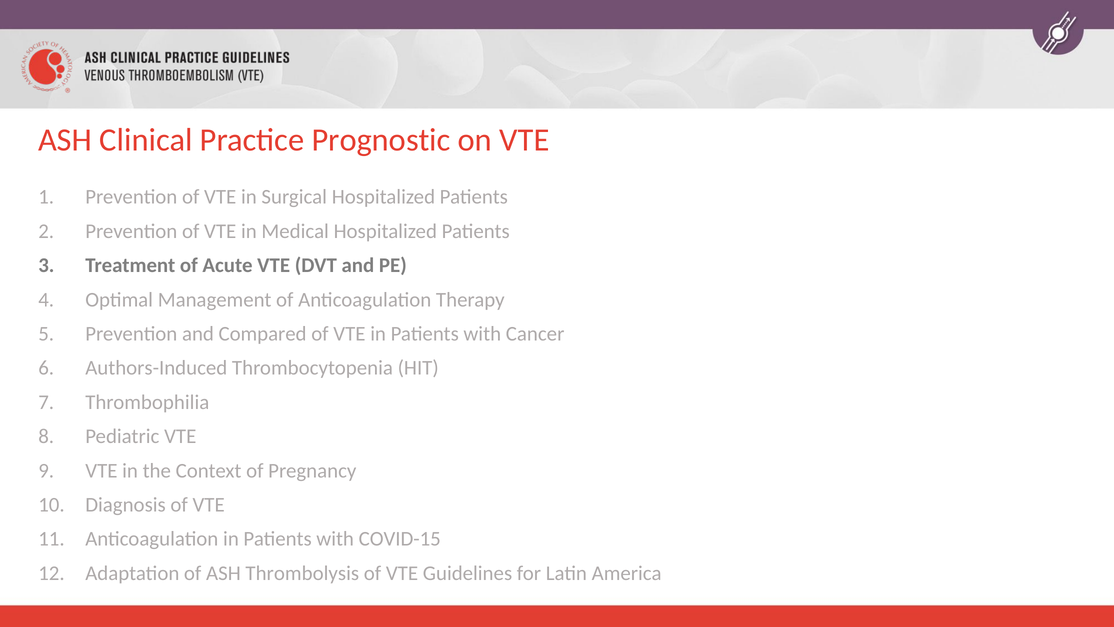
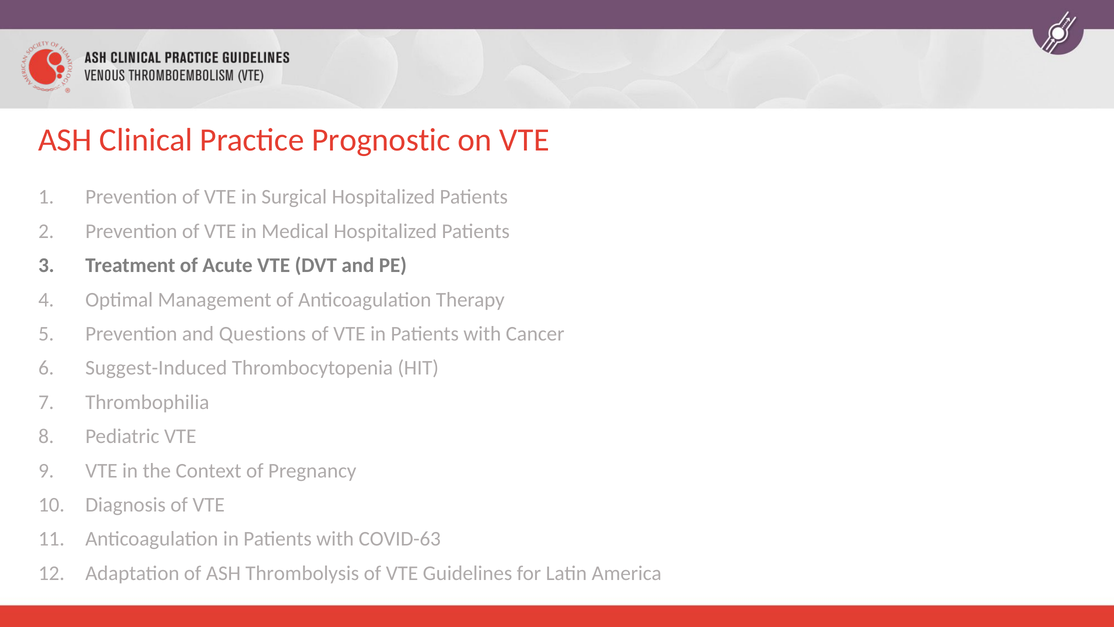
Compared: Compared -> Questions
Authors-Induced: Authors-Induced -> Suggest-Induced
COVID-15: COVID-15 -> COVID-63
